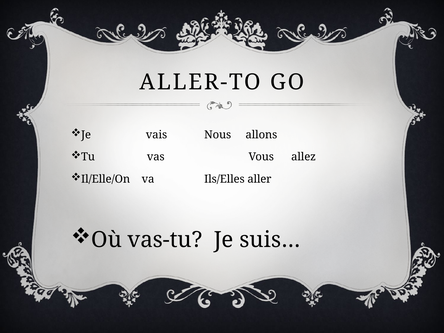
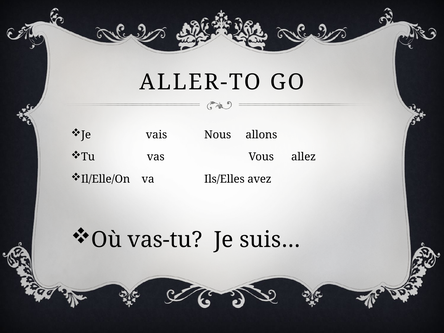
aller: aller -> avez
